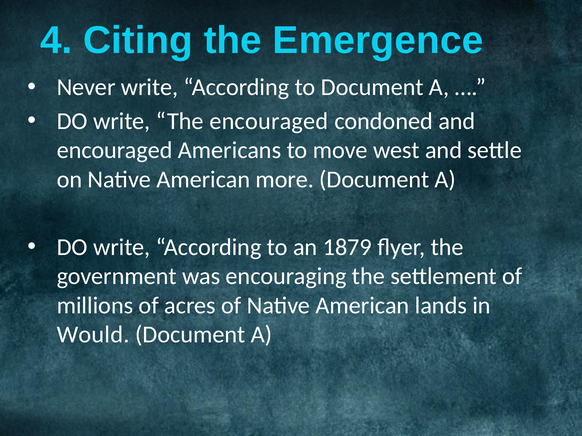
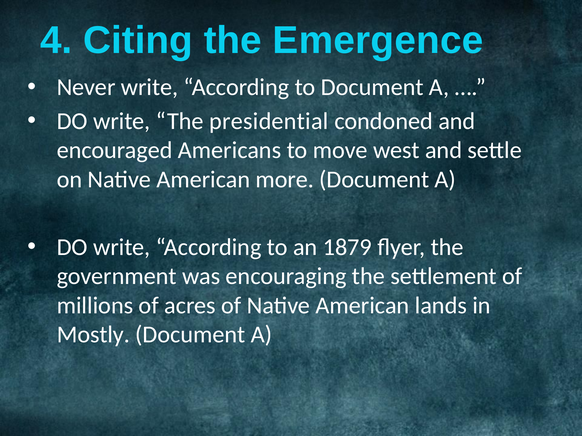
The encouraged: encouraged -> presidential
Would: Would -> Mostly
